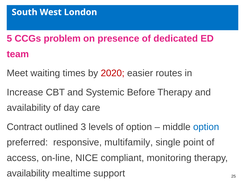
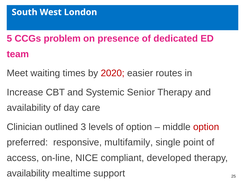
Before: Before -> Senior
Contract: Contract -> Clinician
option at (206, 127) colour: blue -> red
monitoring: monitoring -> developed
